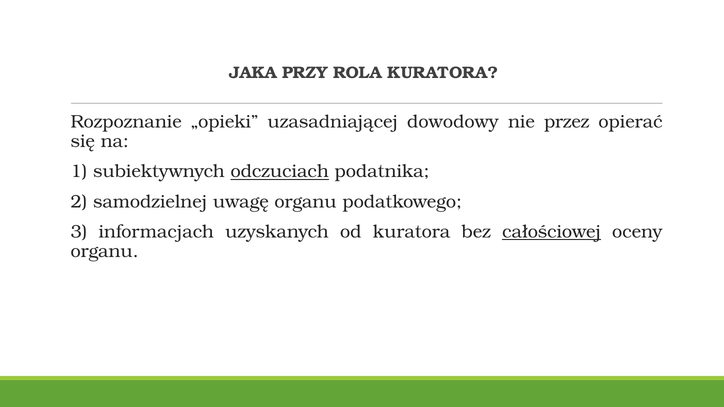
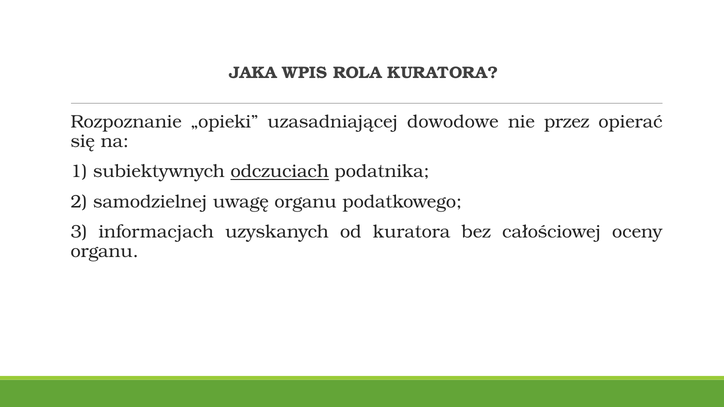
PRZY: PRZY -> WPIS
dowodowy: dowodowy -> dowodowe
całościowej underline: present -> none
